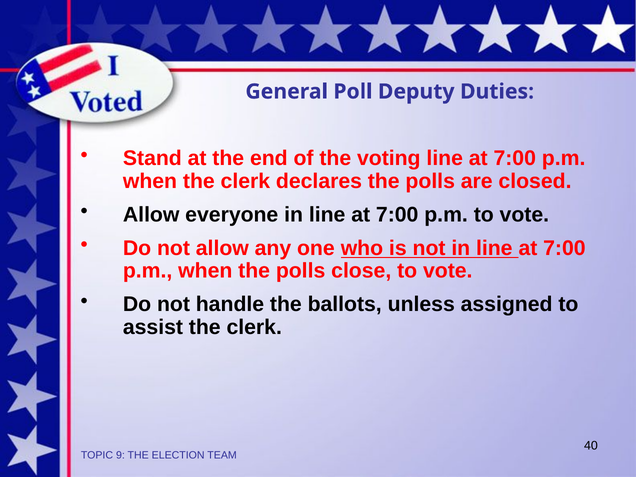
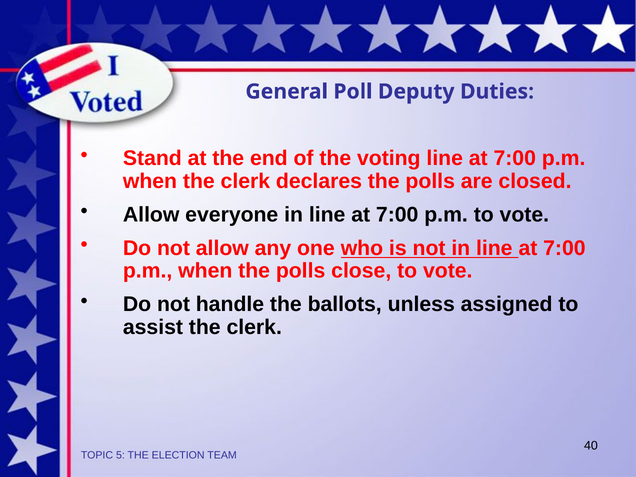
9: 9 -> 5
